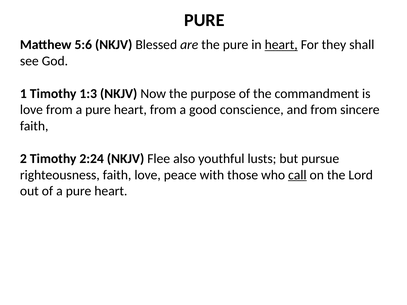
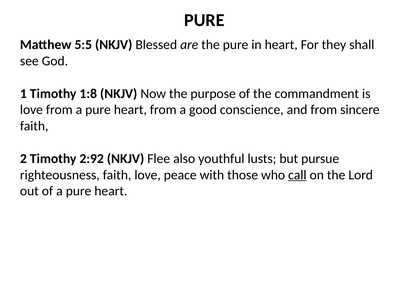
5:6: 5:6 -> 5:5
heart at (281, 45) underline: present -> none
1:3: 1:3 -> 1:8
2:24: 2:24 -> 2:92
